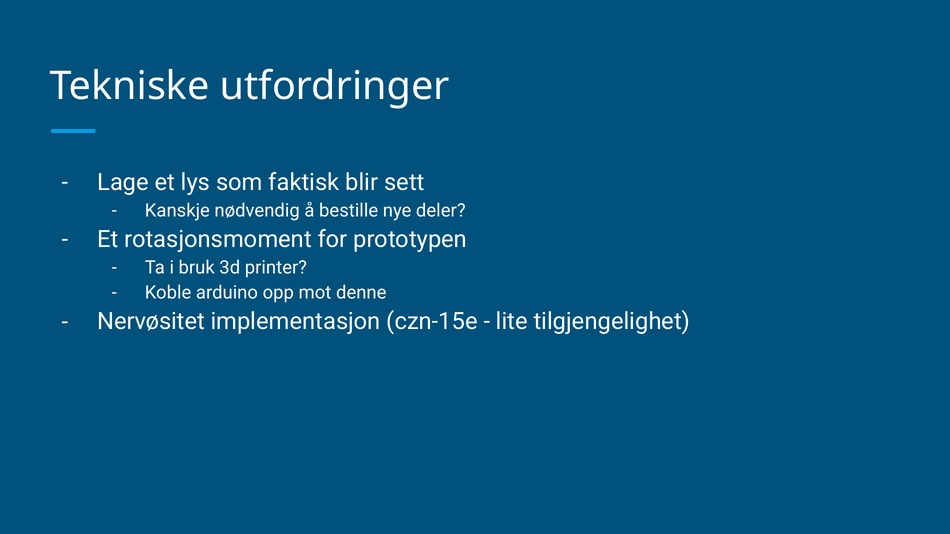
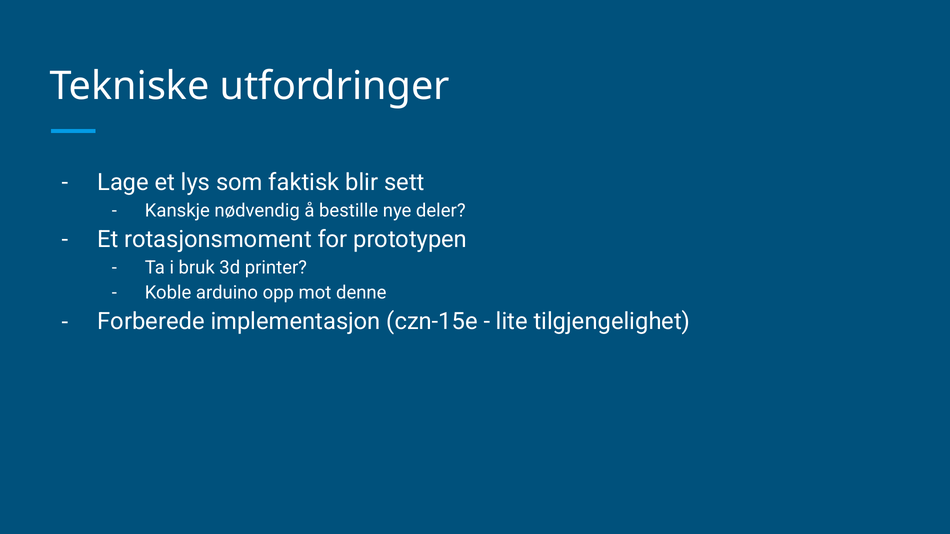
Nervøsitet: Nervøsitet -> Forberede
